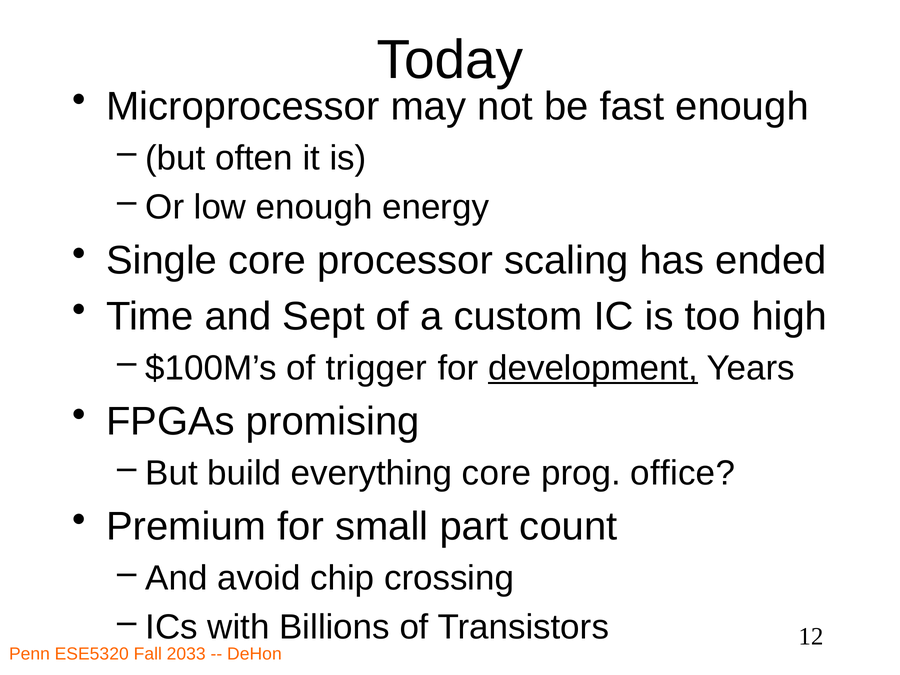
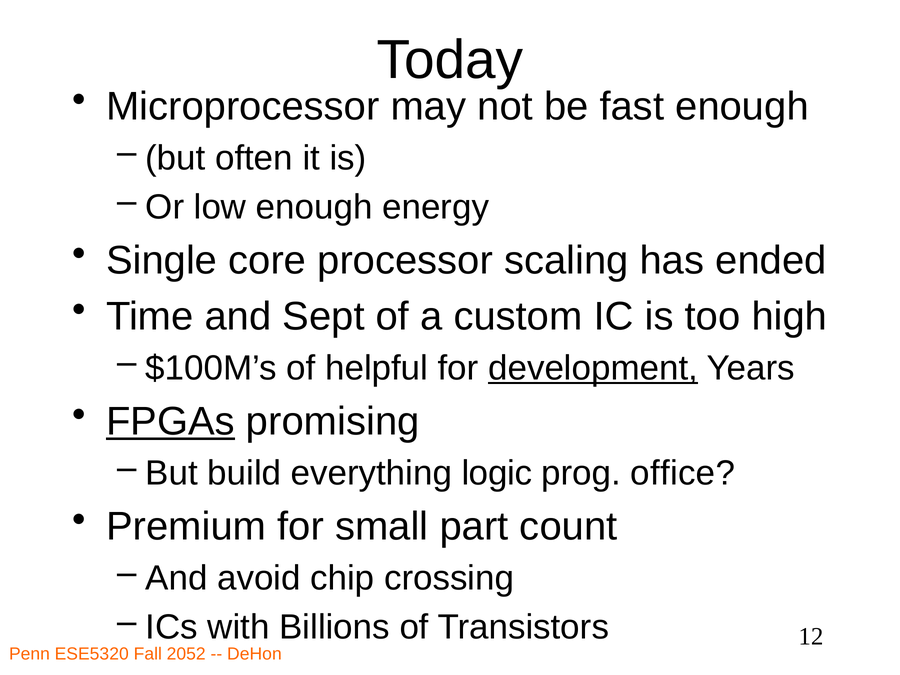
trigger: trigger -> helpful
FPGAs underline: none -> present
everything core: core -> logic
2033: 2033 -> 2052
